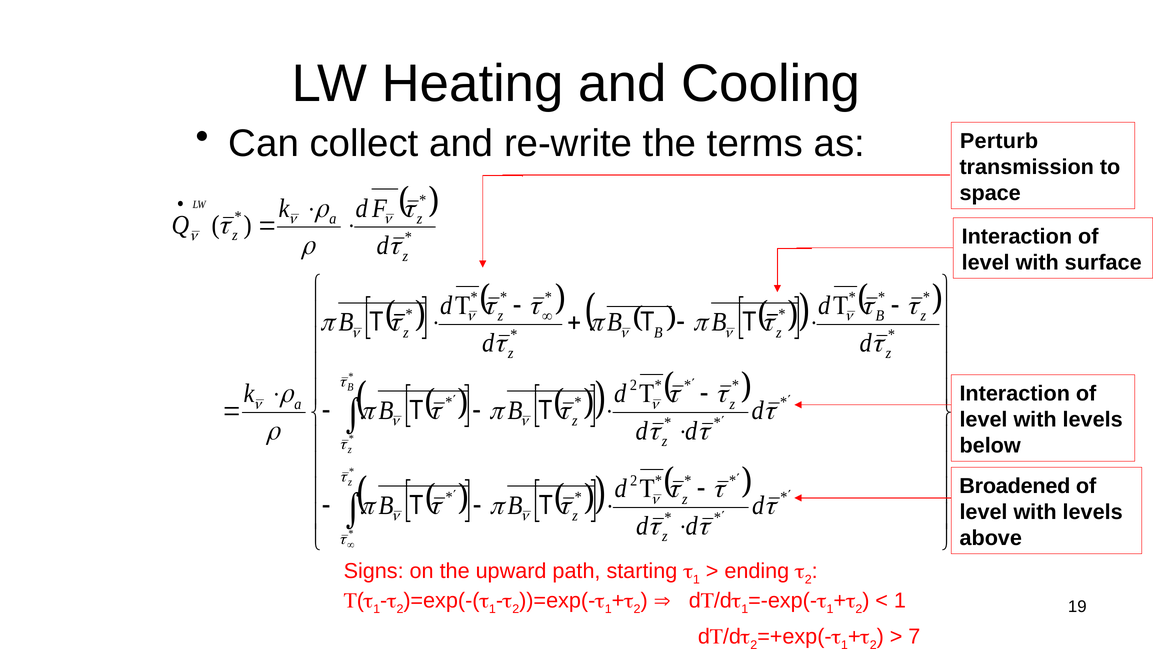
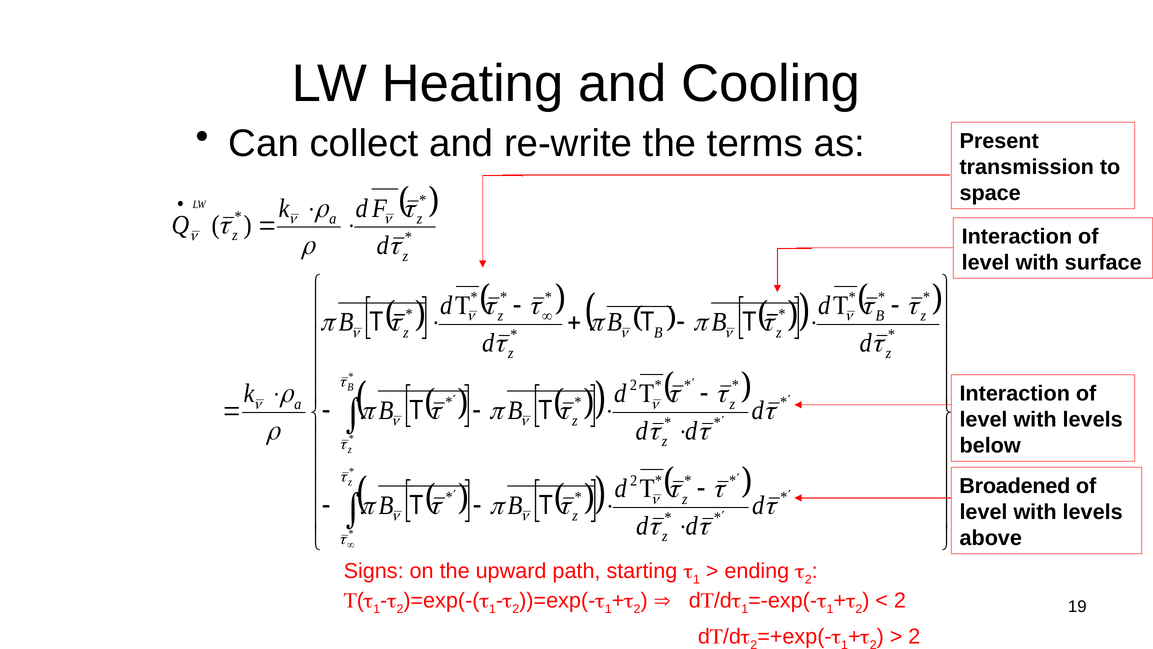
Perturb: Perturb -> Present
1 at (900, 600): 1 -> 2
7 at (914, 636): 7 -> 2
